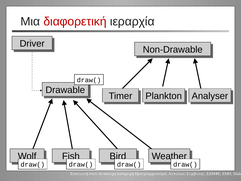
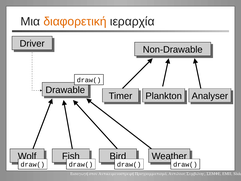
διαφορετική colour: red -> orange
